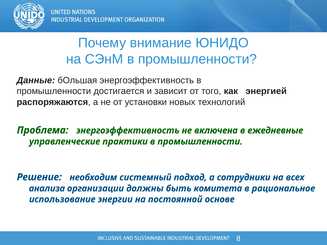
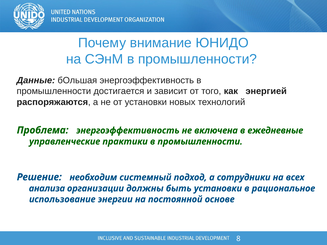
быть комитета: комитета -> установки
